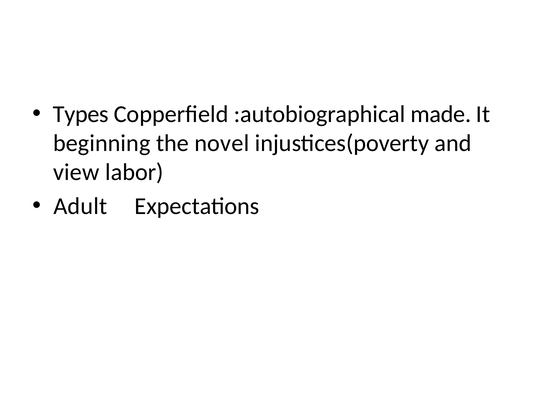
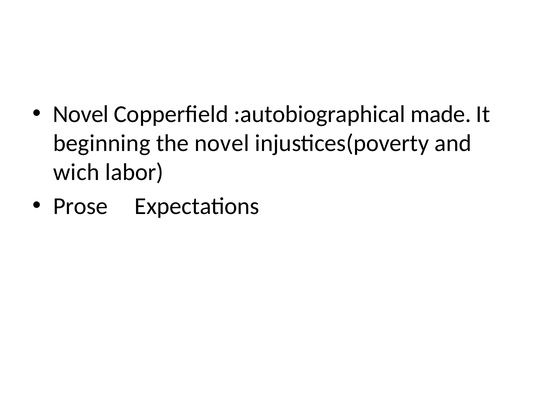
Types at (81, 114): Types -> Novel
view: view -> wich
Adult: Adult -> Prose
